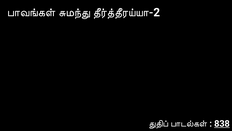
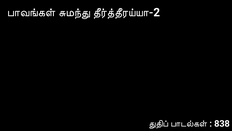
838 underline: present -> none
